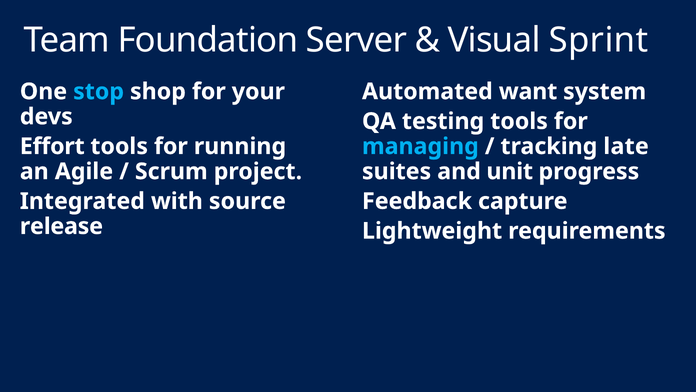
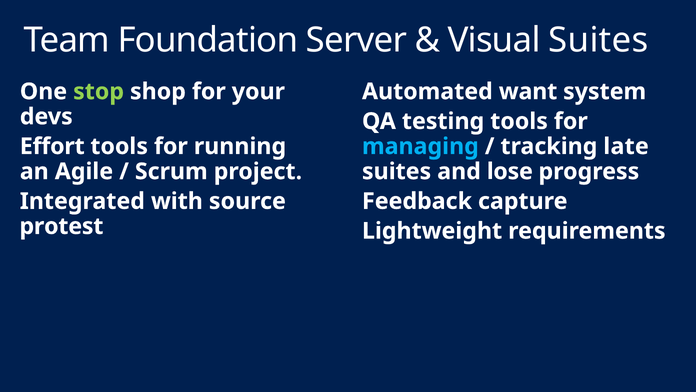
Visual Sprint: Sprint -> Suites
stop colour: light blue -> light green
unit: unit -> lose
release: release -> protest
